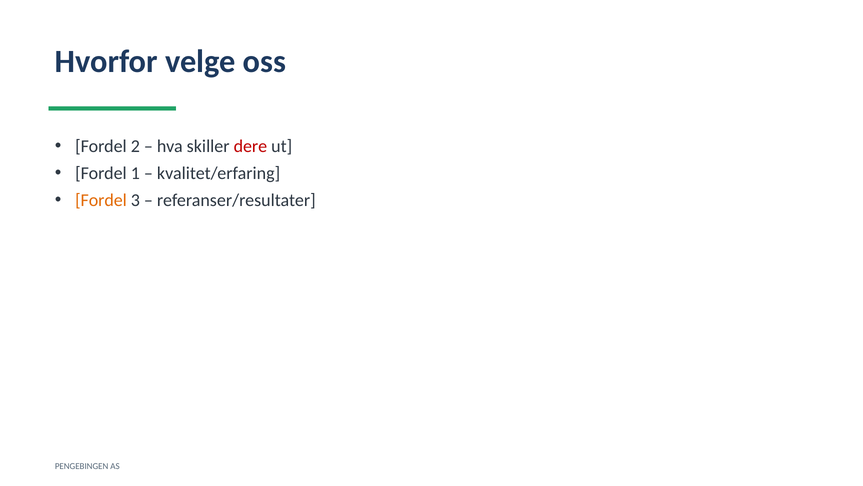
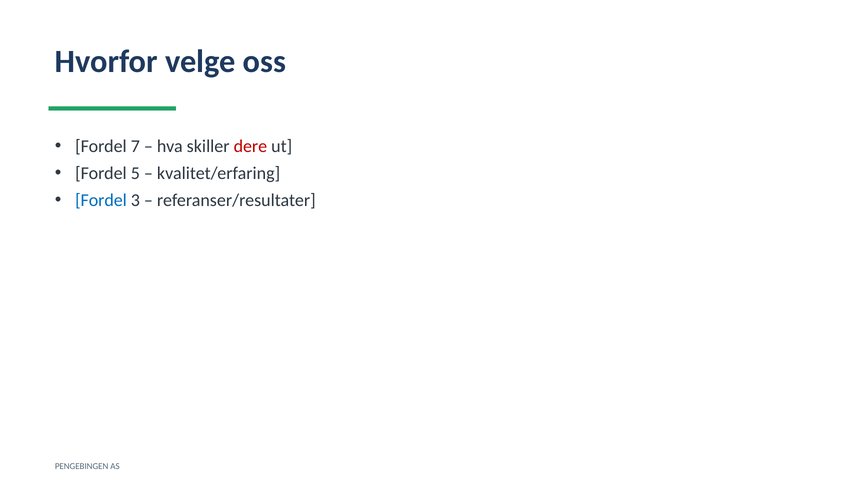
2: 2 -> 7
1: 1 -> 5
Fordel at (101, 200) colour: orange -> blue
